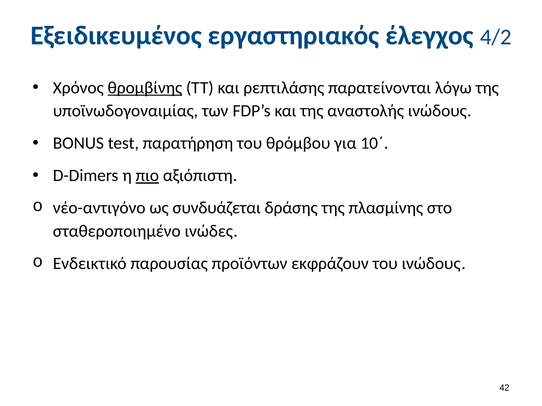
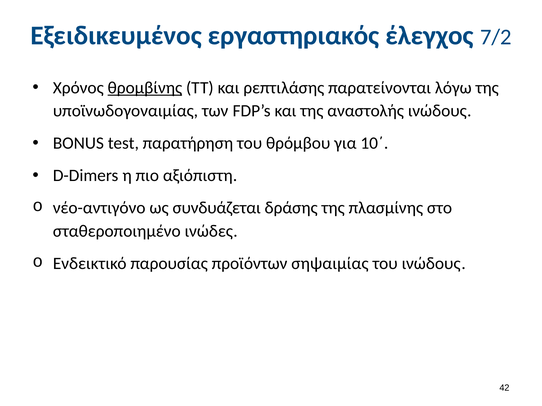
4/2: 4/2 -> 7/2
πιο underline: present -> none
εκφράζουν: εκφράζουν -> σηψαιμίας
